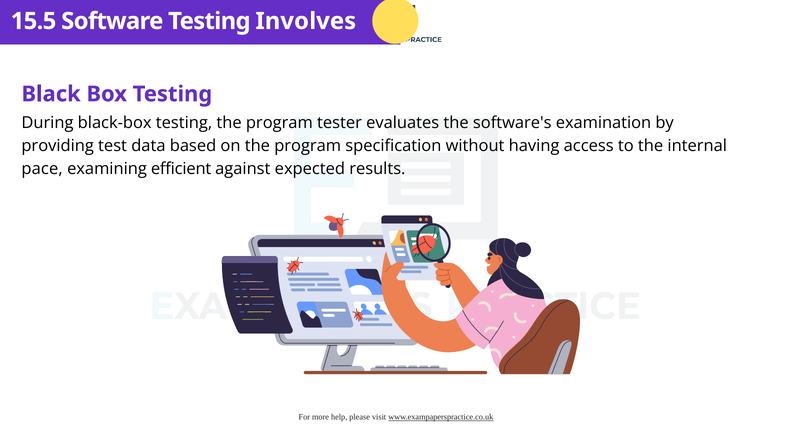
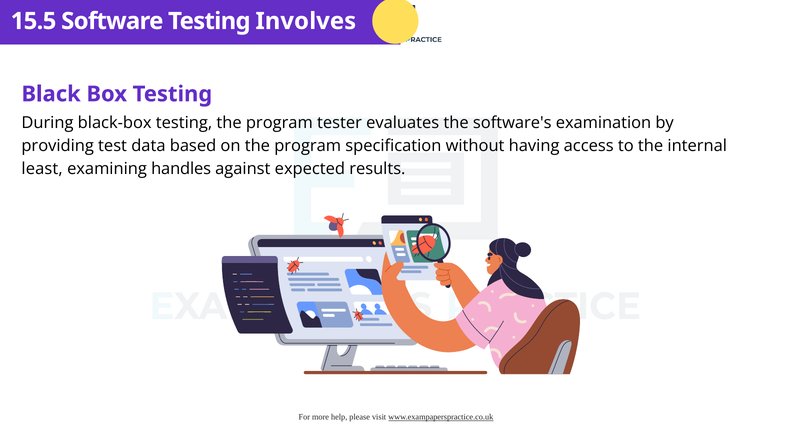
pace: pace -> least
efficient: efficient -> handles
